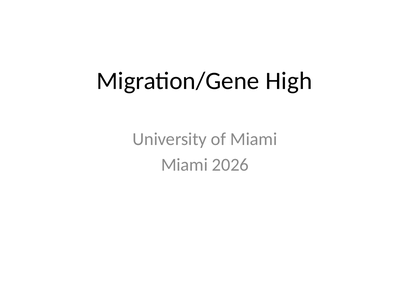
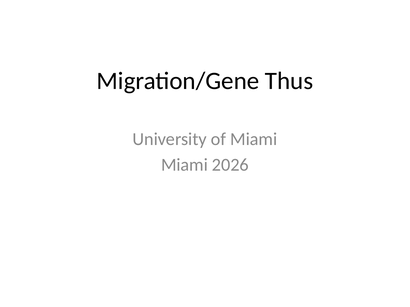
High: High -> Thus
